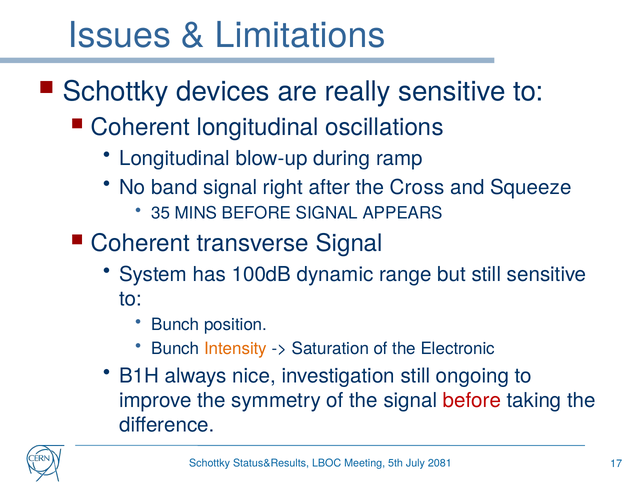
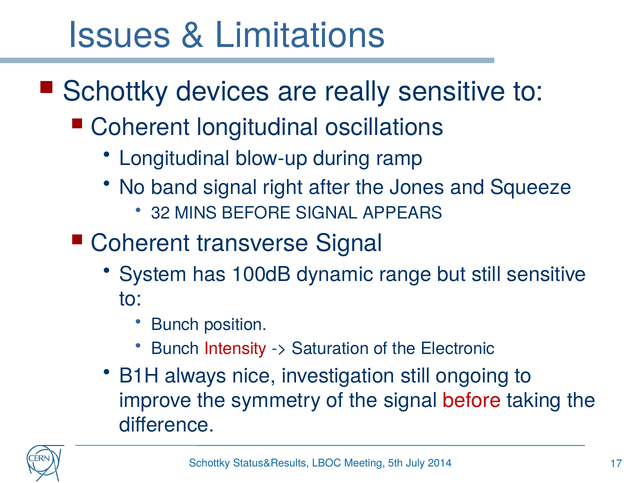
Cross: Cross -> Jones
35: 35 -> 32
Intensity colour: orange -> red
2081: 2081 -> 2014
